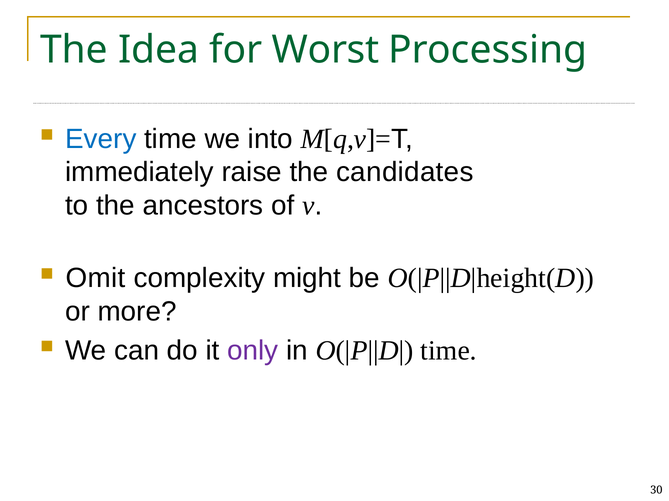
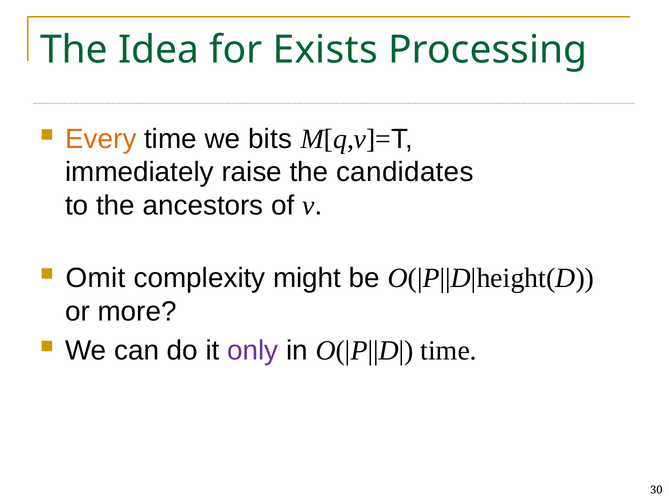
Worst: Worst -> Exists
Every colour: blue -> orange
into: into -> bits
